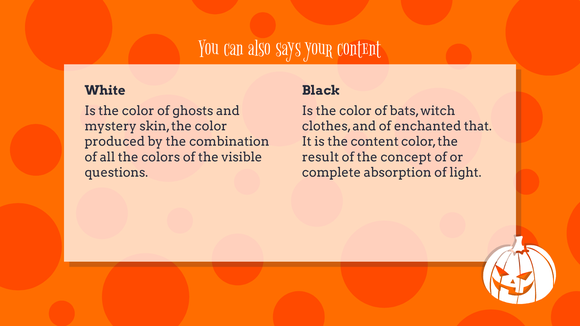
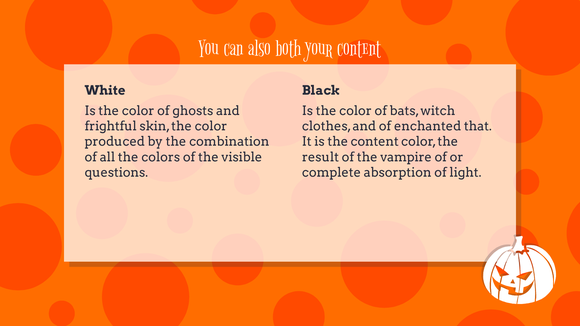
says: says -> both
mystery: mystery -> frightful
concept: concept -> vampire
